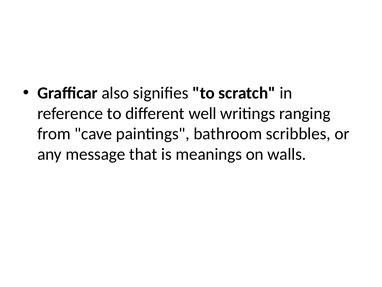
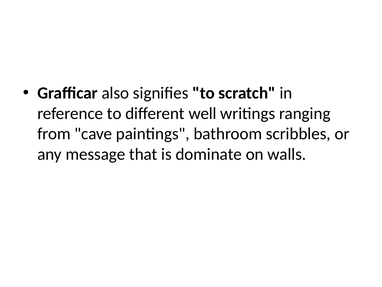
meanings: meanings -> dominate
